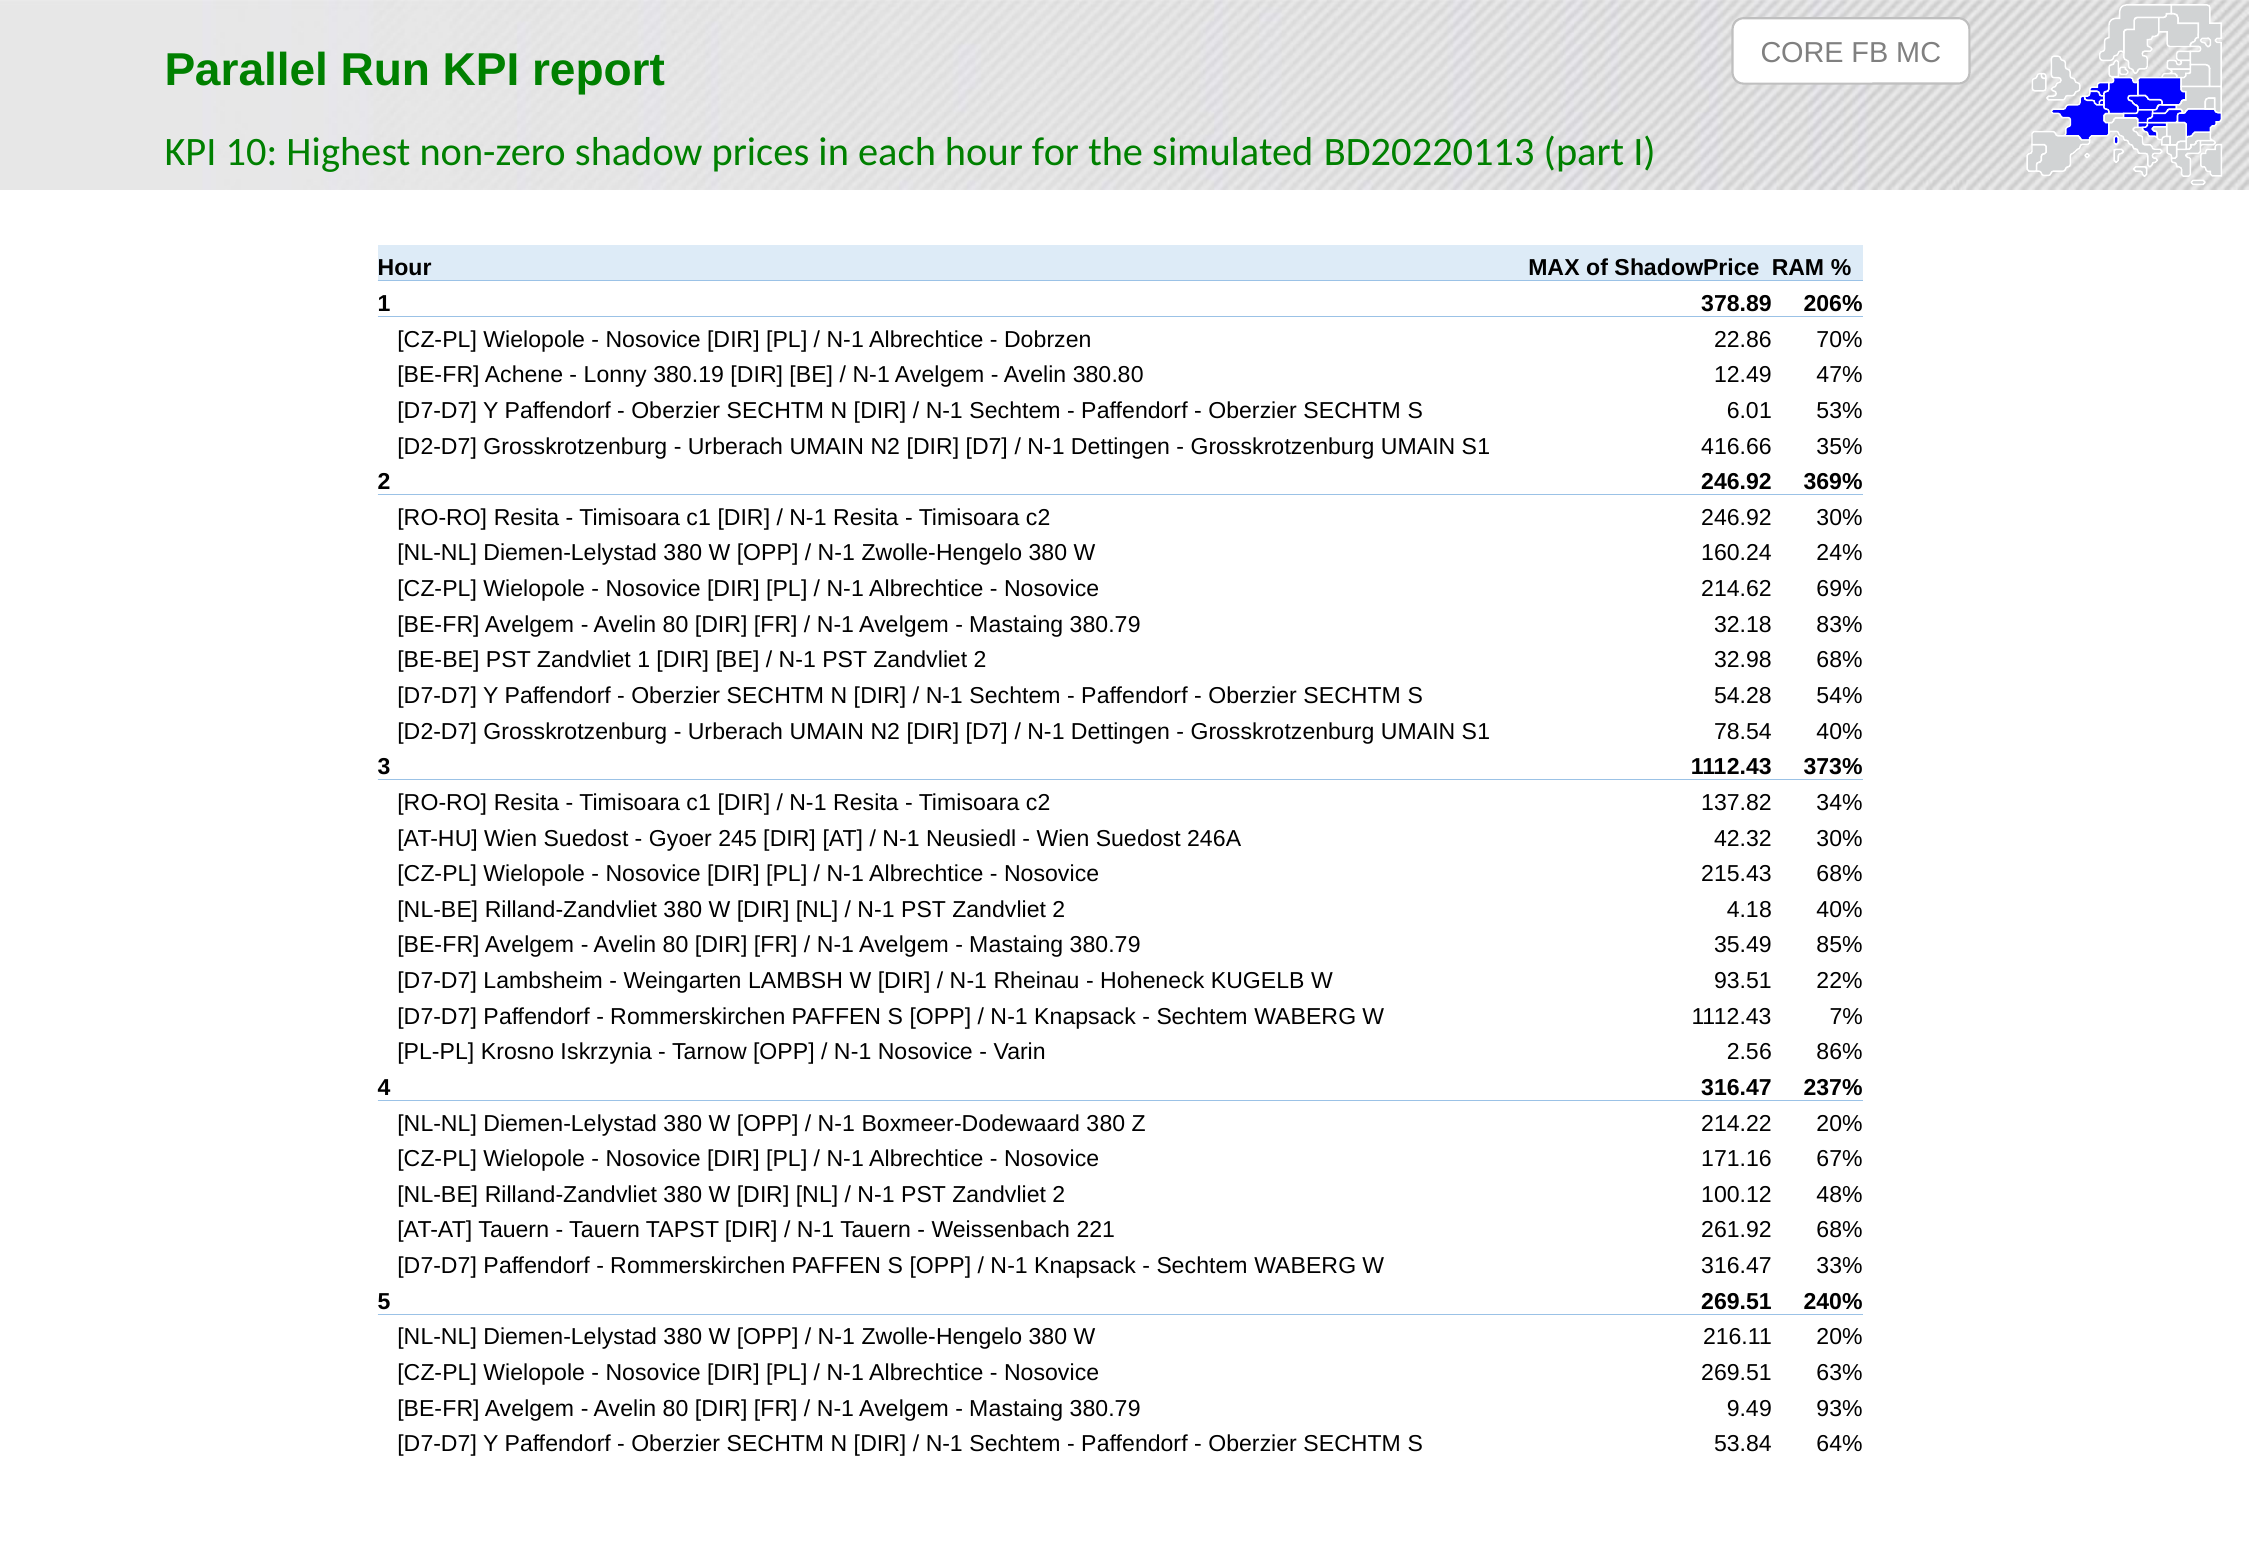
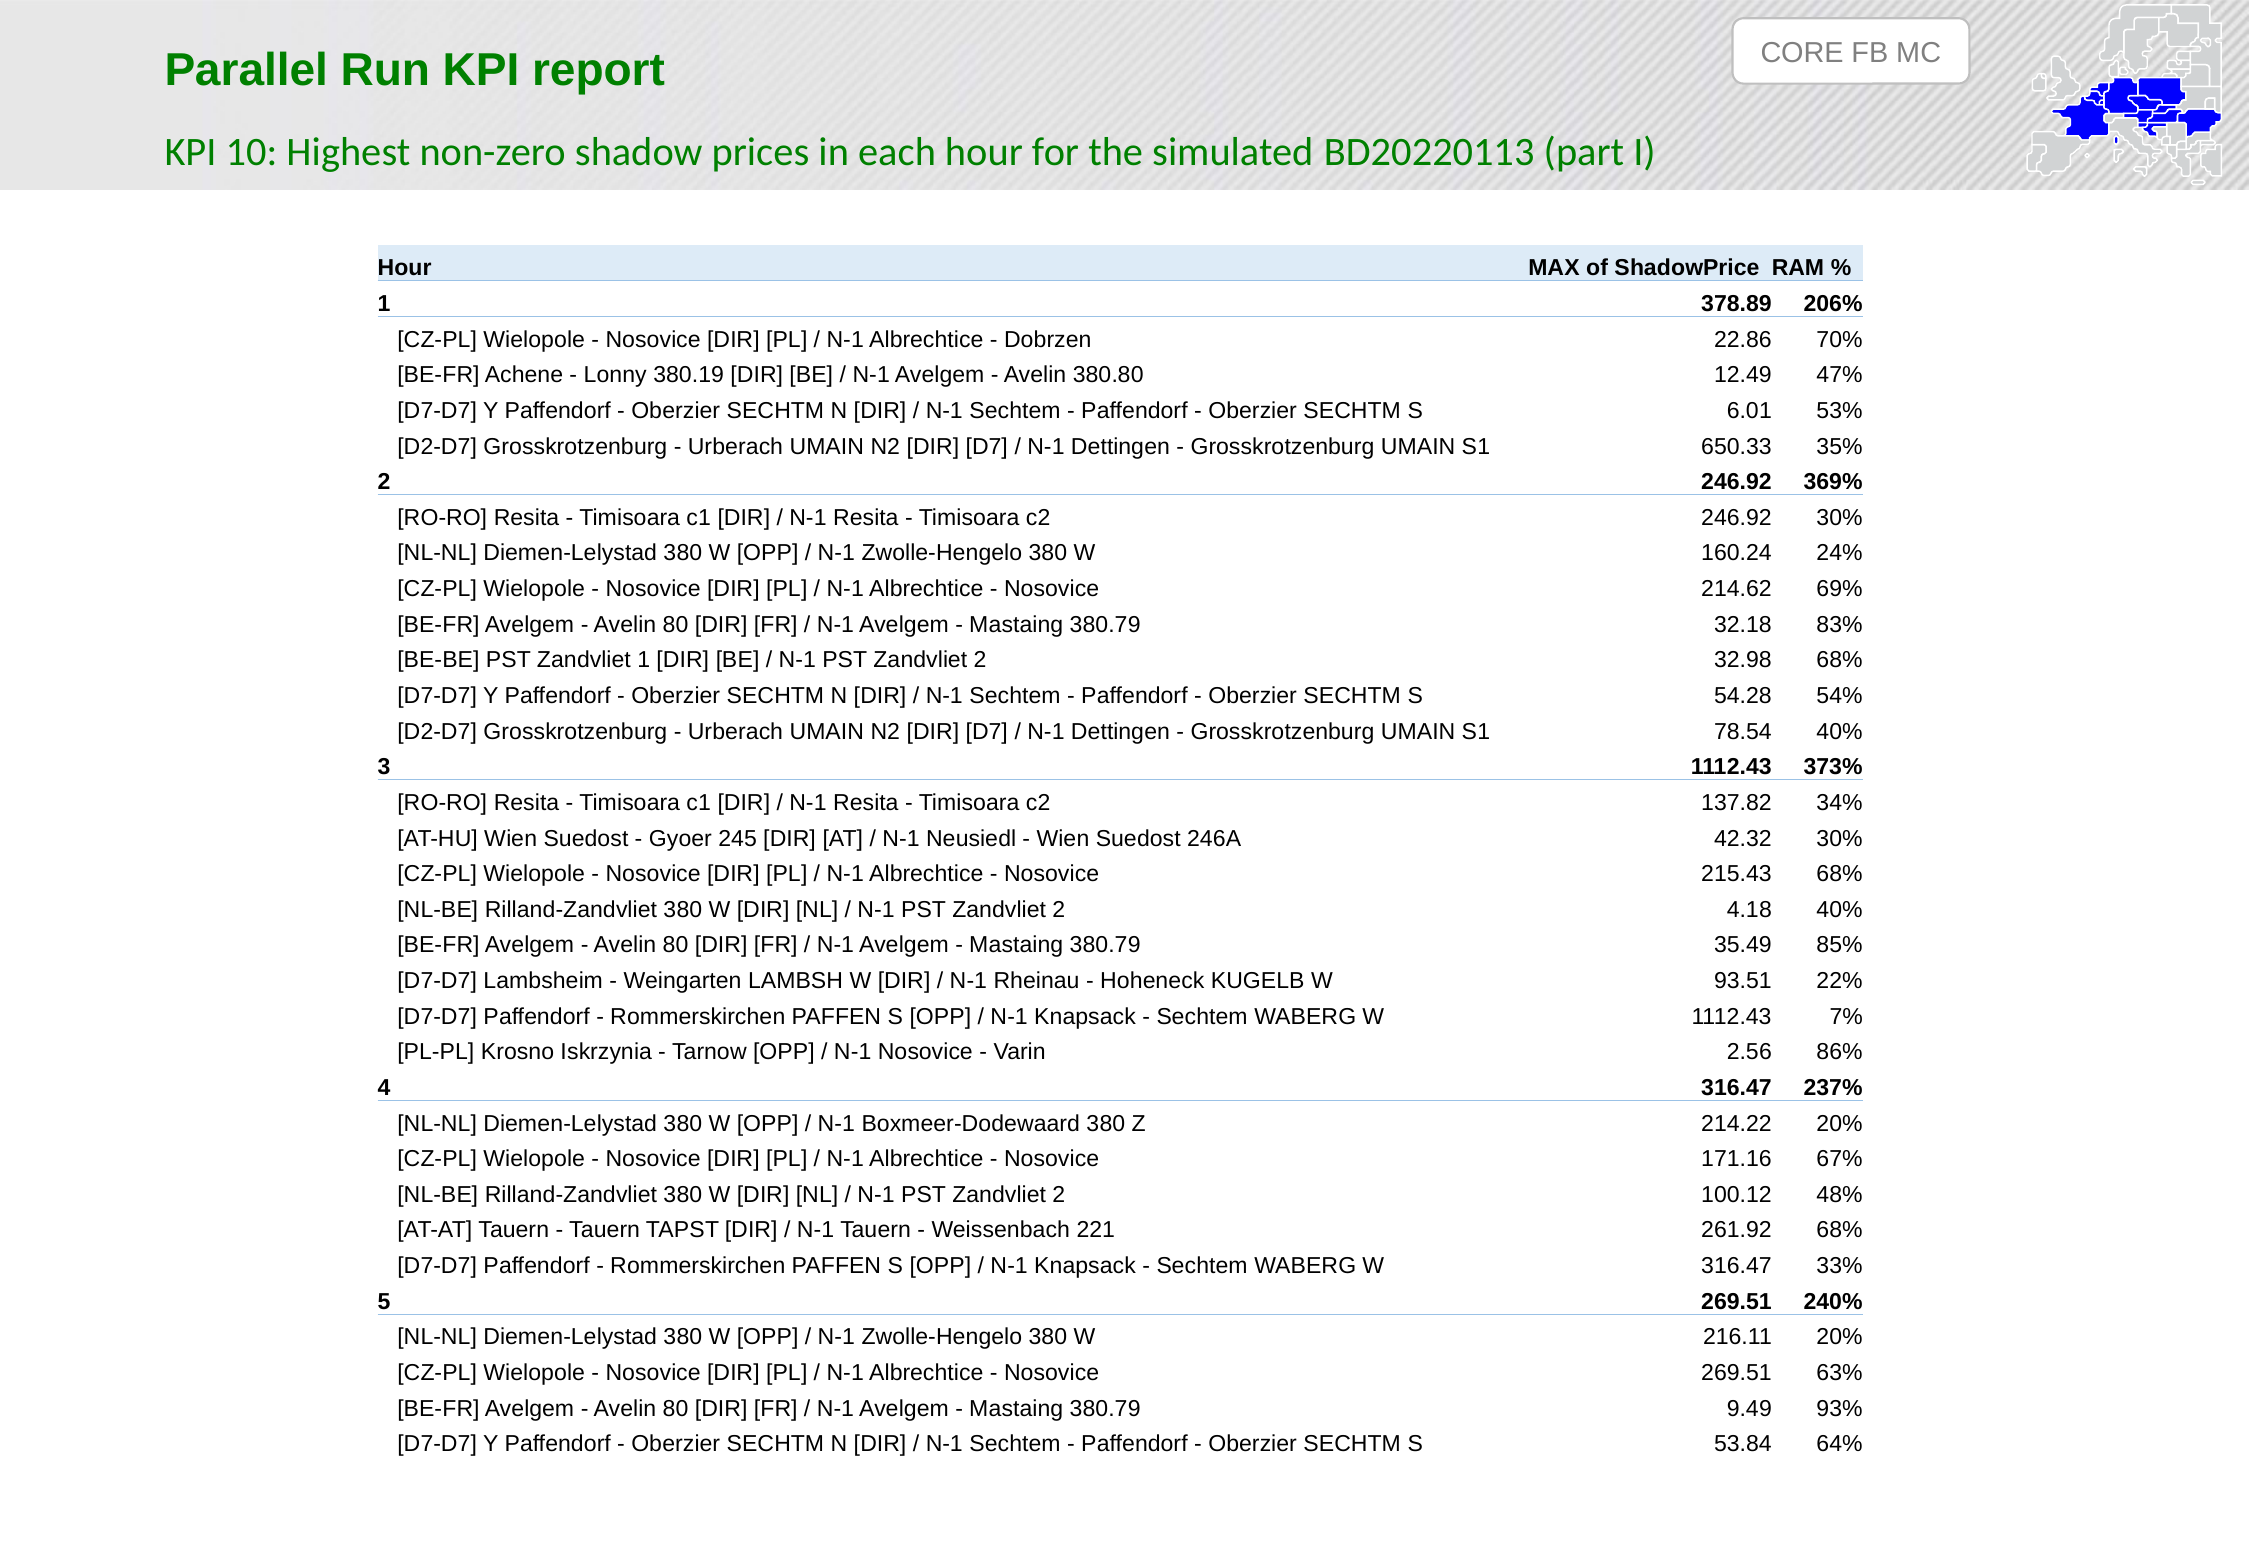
416.66: 416.66 -> 650.33
